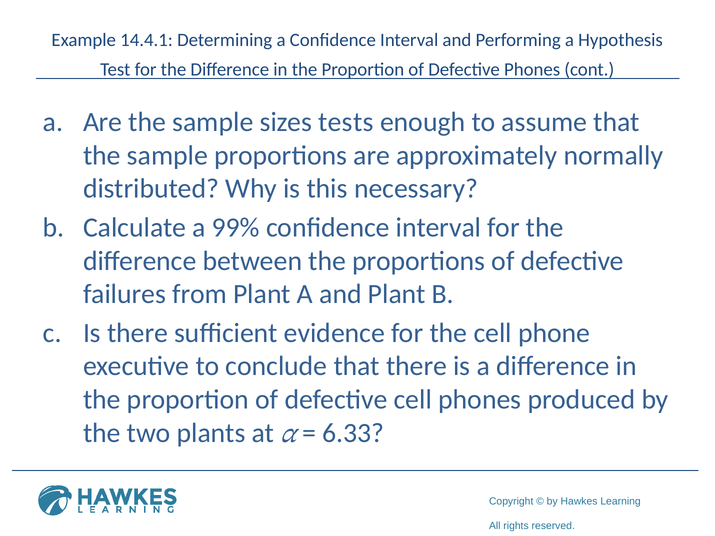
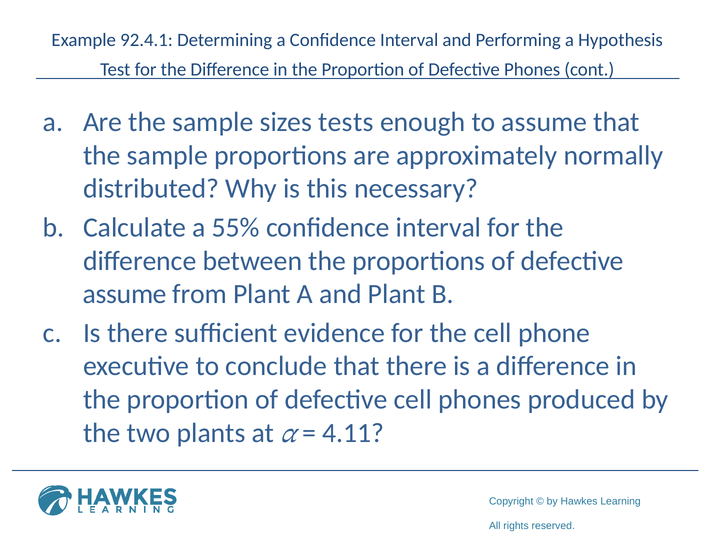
14.4.1: 14.4.1 -> 92.4.1
99%: 99% -> 55%
failures at (125, 294): failures -> assume
6.33: 6.33 -> 4.11
